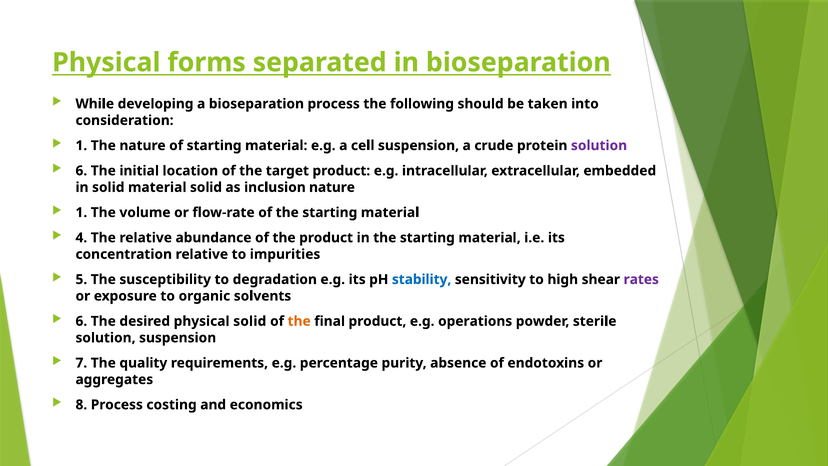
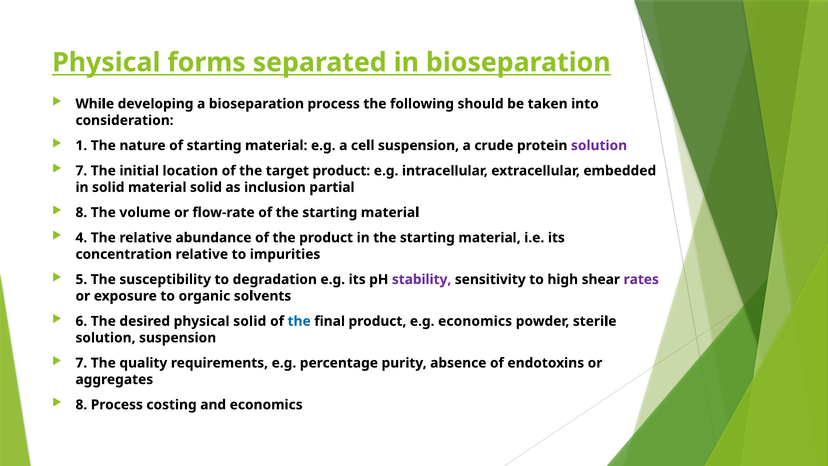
6 at (81, 171): 6 -> 7
inclusion nature: nature -> partial
1 at (81, 212): 1 -> 8
stability colour: blue -> purple
the at (299, 321) colour: orange -> blue
e.g operations: operations -> economics
